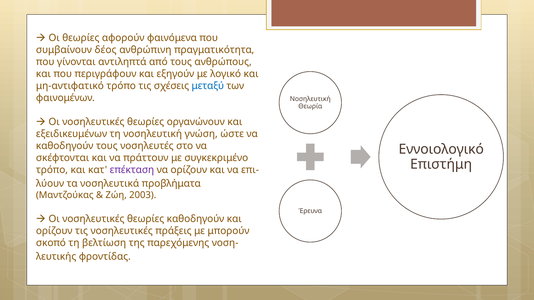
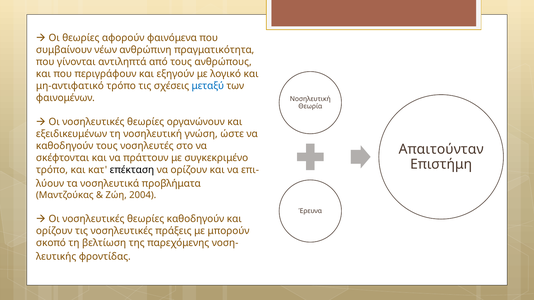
δέος: δέος -> νέων
Εννοιολογικό: Εννοιολογικό -> Απαιτούνταν
επέκταση colour: purple -> black
2003: 2003 -> 2004
